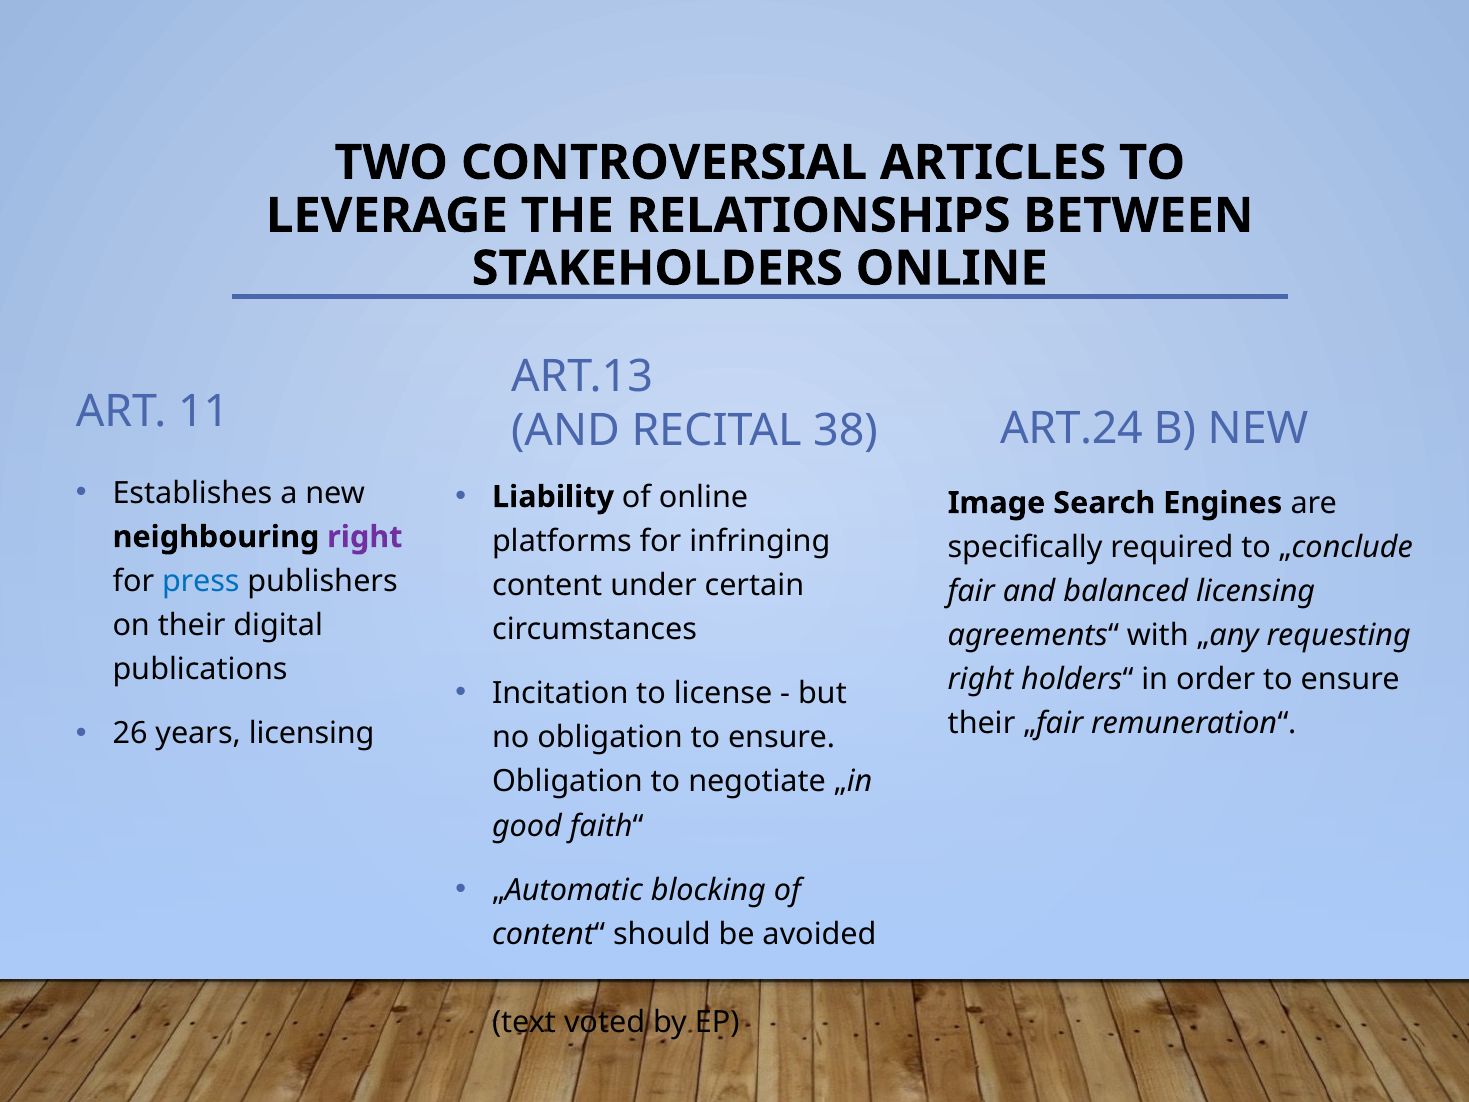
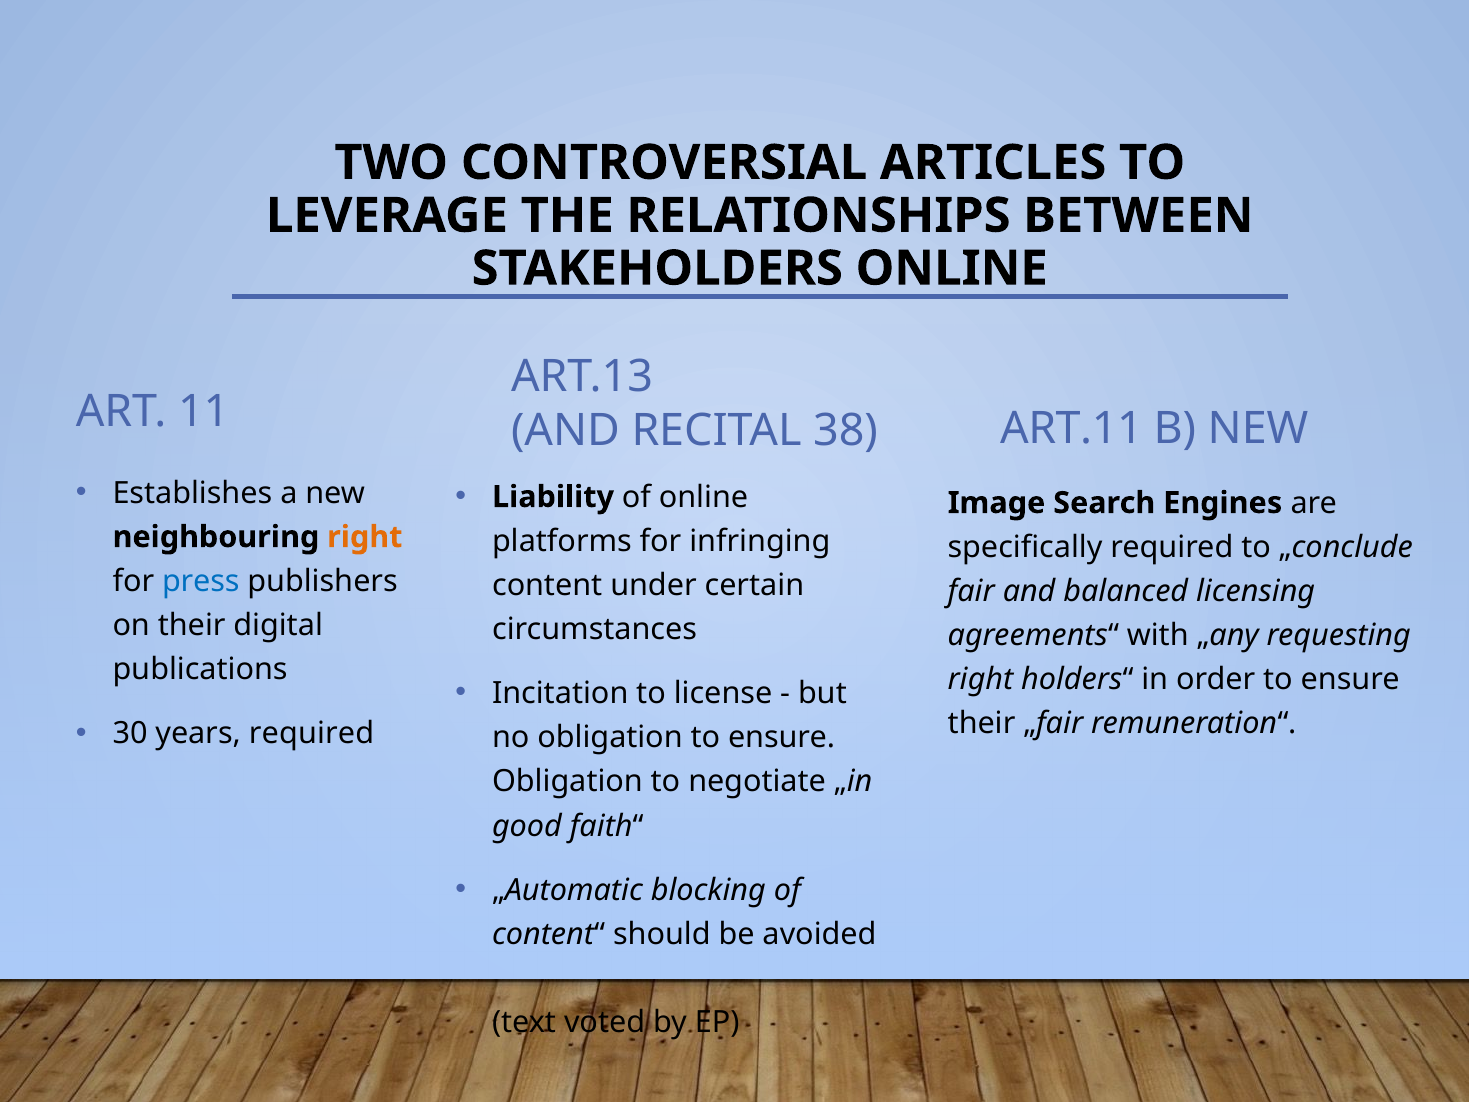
ART.24: ART.24 -> ART.11
right at (365, 537) colour: purple -> orange
26: 26 -> 30
years licensing: licensing -> required
